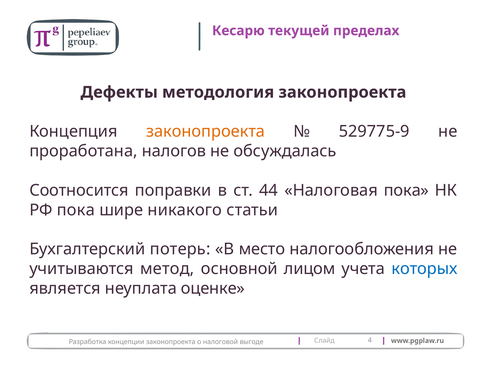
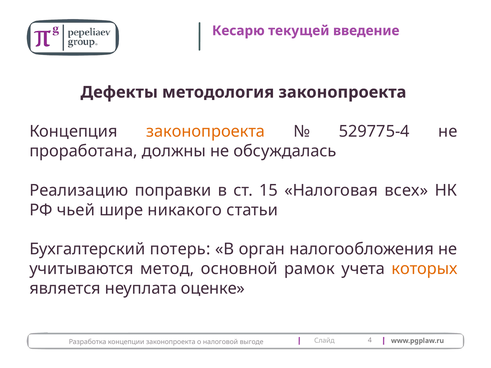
пределах: пределах -> введение
529775-9: 529775-9 -> 529775-4
налогов: налогов -> должны
Соотносится: Соотносится -> Реализацию
44: 44 -> 15
Налоговая пока: пока -> всех
РФ пока: пока -> чьей
место: место -> орган
лицом: лицом -> рамок
которых colour: blue -> orange
